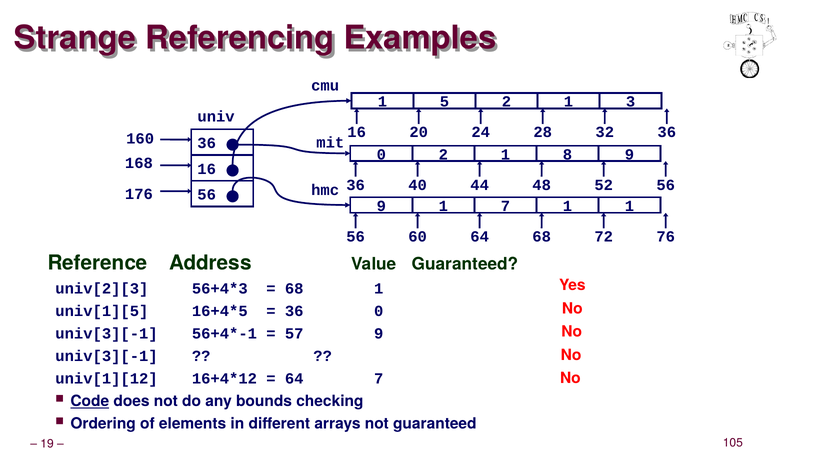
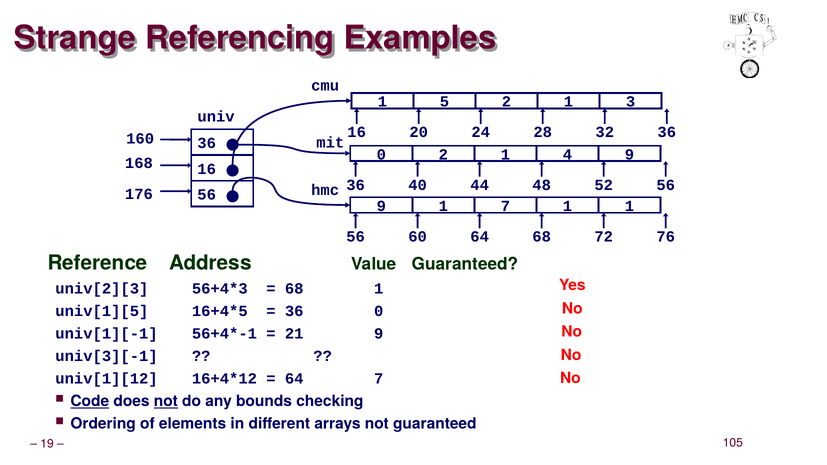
8: 8 -> 4
univ[3][-1 at (107, 334): univ[3][-1 -> univ[1][-1
57: 57 -> 21
not at (166, 401) underline: none -> present
